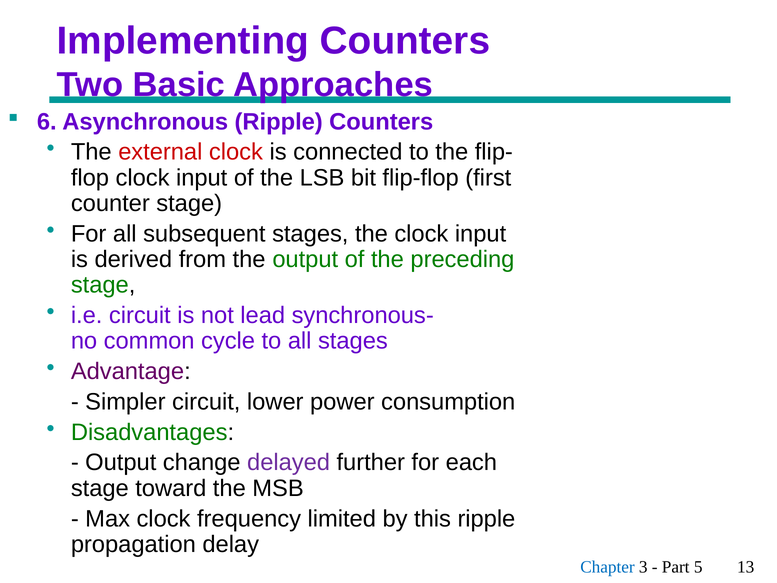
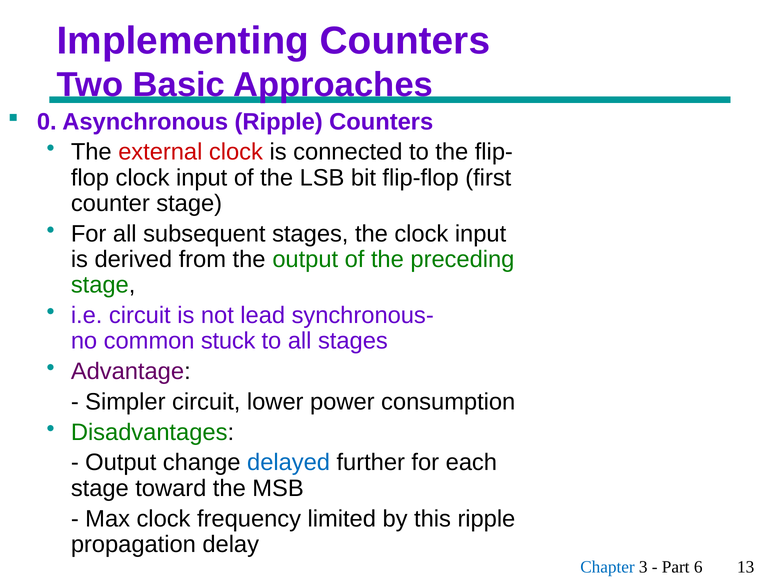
6: 6 -> 0
cycle: cycle -> stuck
delayed colour: purple -> blue
5: 5 -> 6
